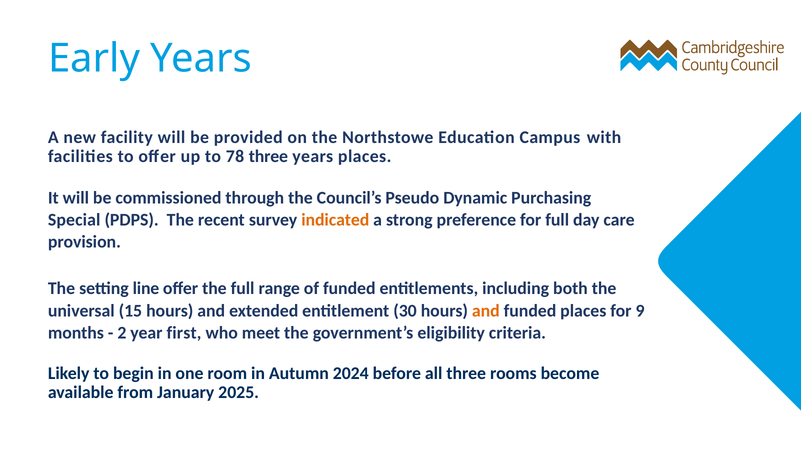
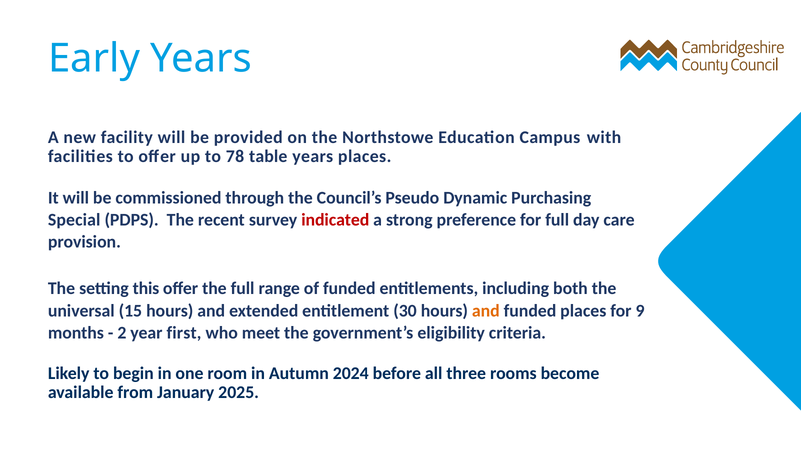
78 three: three -> table
indicated colour: orange -> red
line: line -> this
